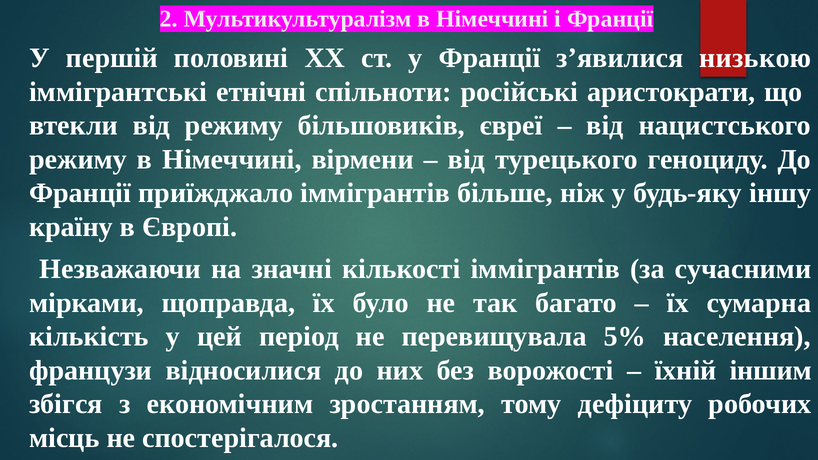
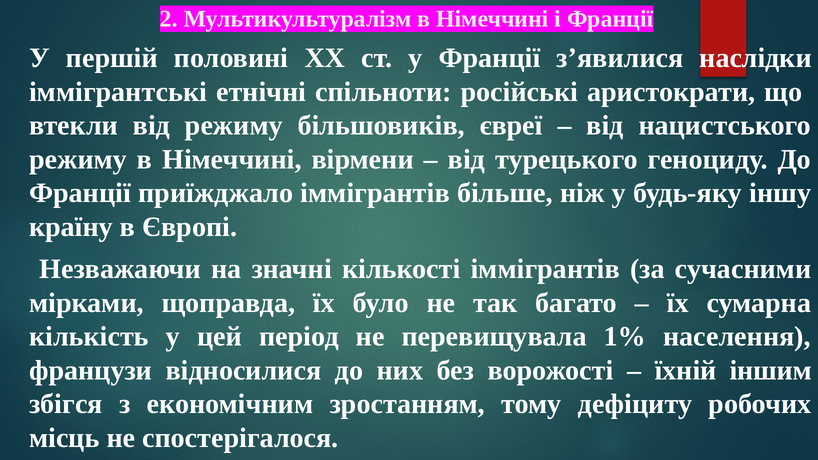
низькою: низькою -> наслідки
5%: 5% -> 1%
